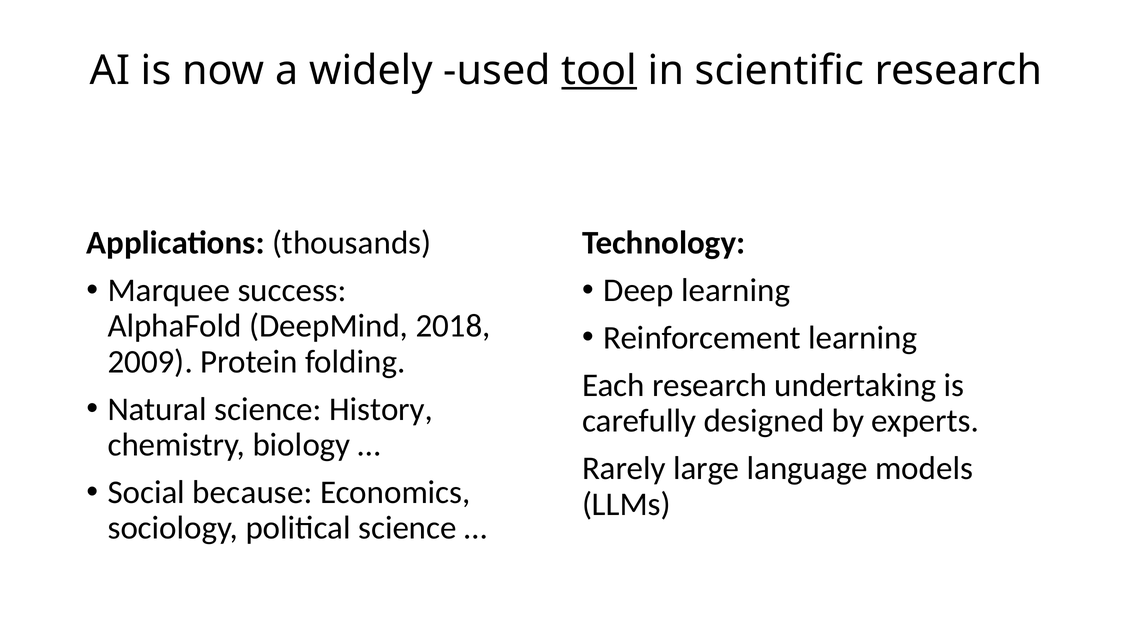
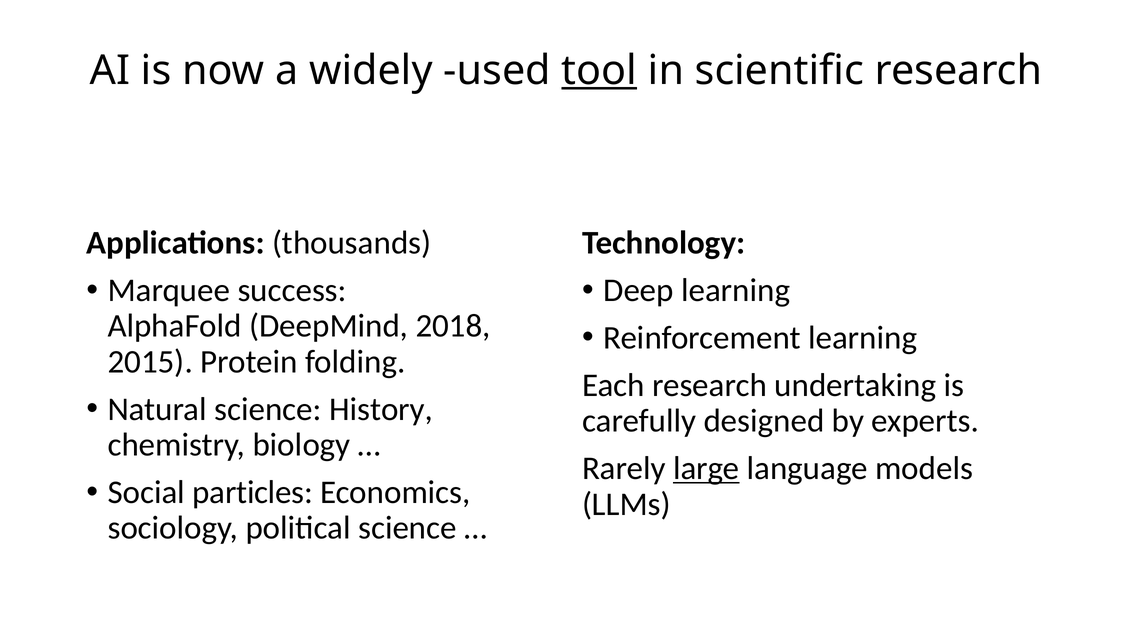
2009: 2009 -> 2015
large underline: none -> present
because: because -> particles
